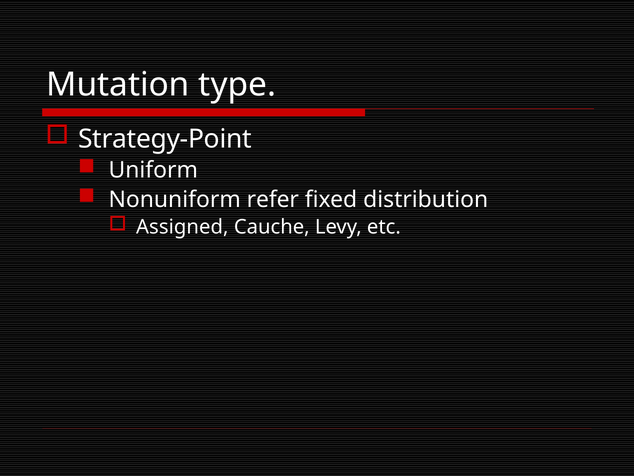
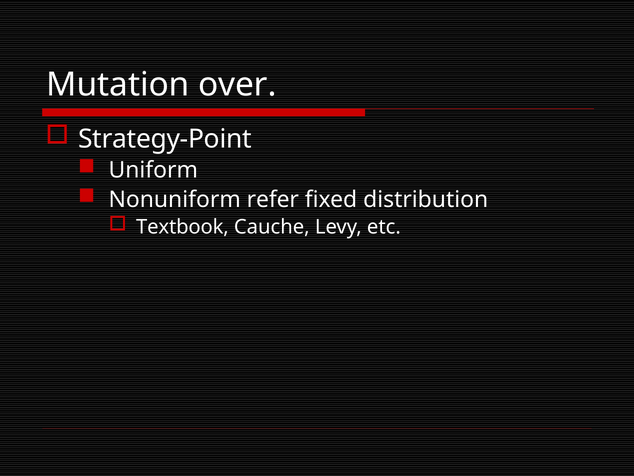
type: type -> over
Assigned: Assigned -> Textbook
